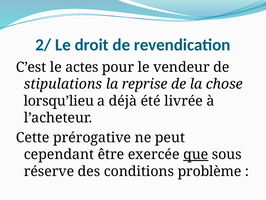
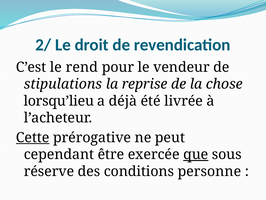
actes: actes -> rend
Cette underline: none -> present
problème: problème -> personne
